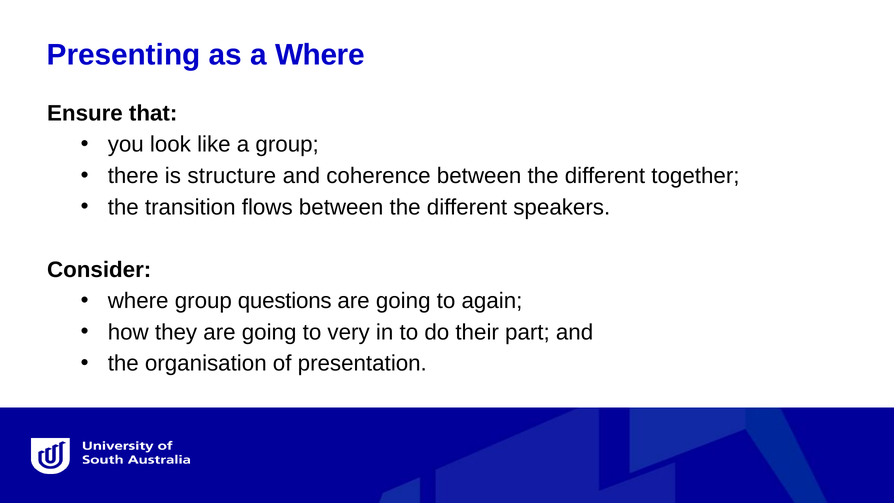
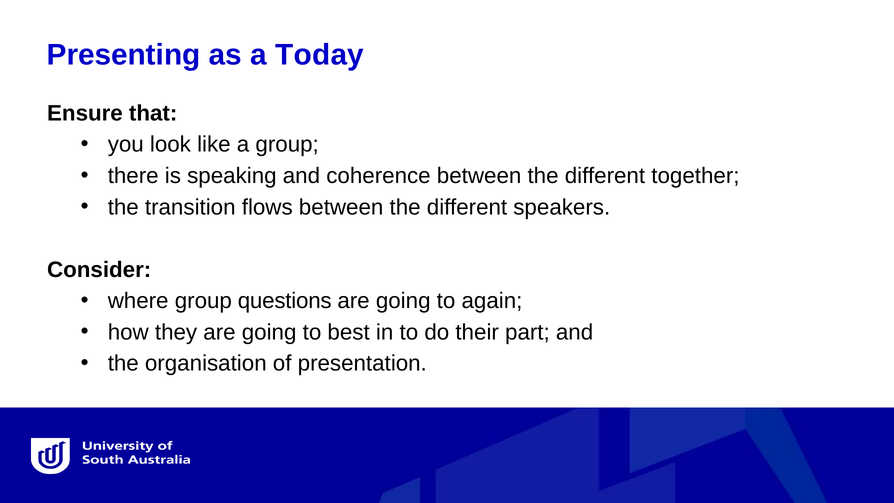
a Where: Where -> Today
structure: structure -> speaking
very: very -> best
